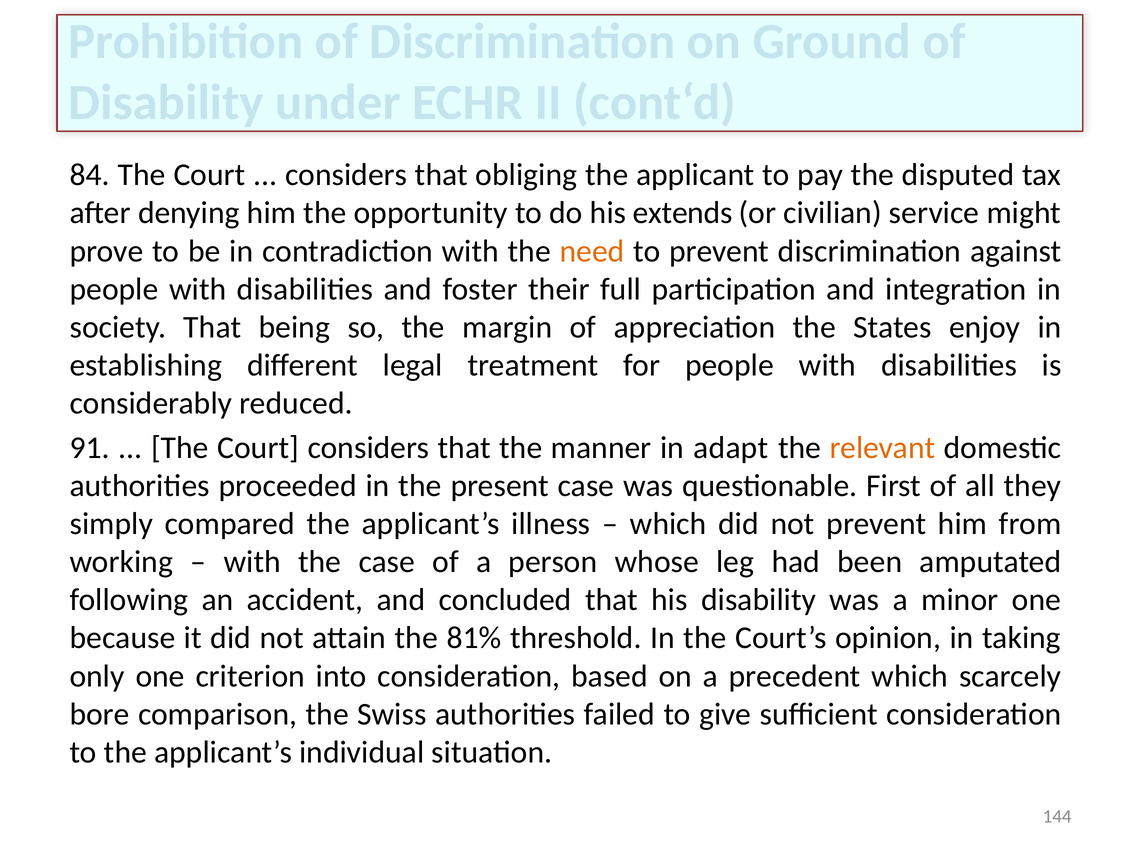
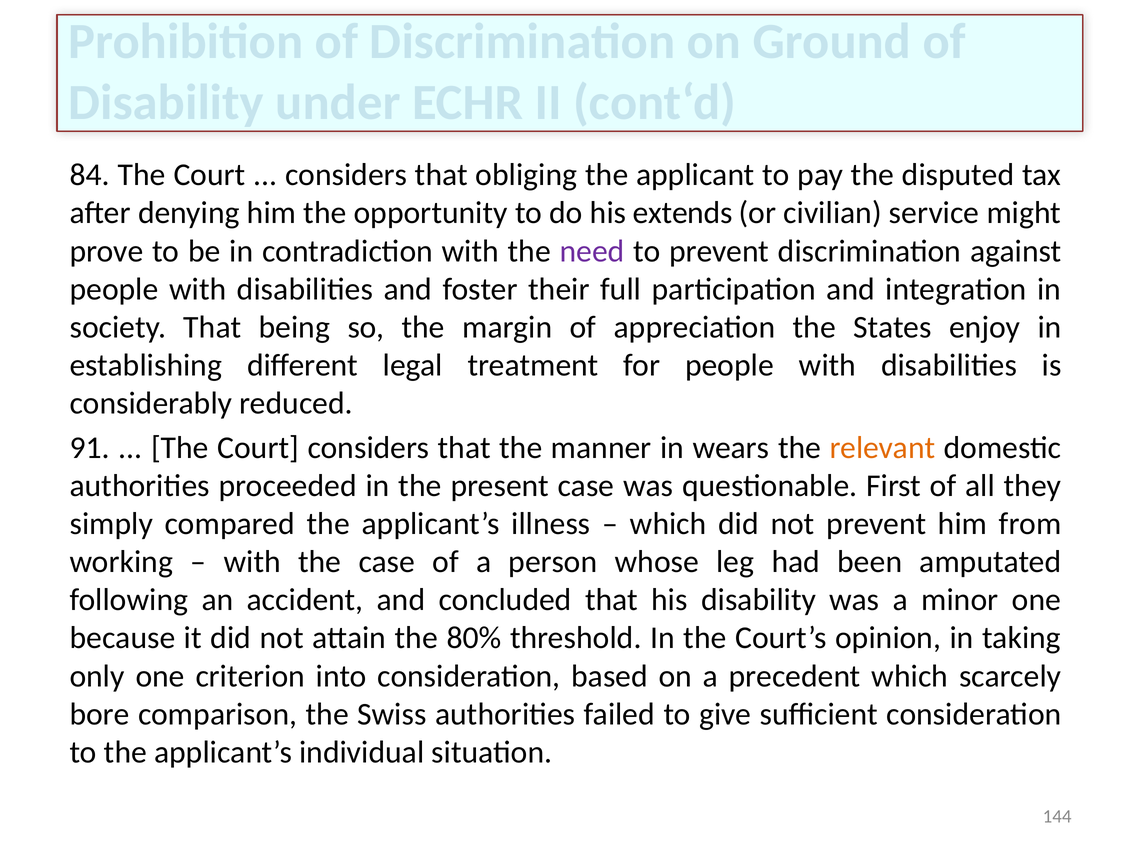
need colour: orange -> purple
adapt: adapt -> wears
81%: 81% -> 80%
